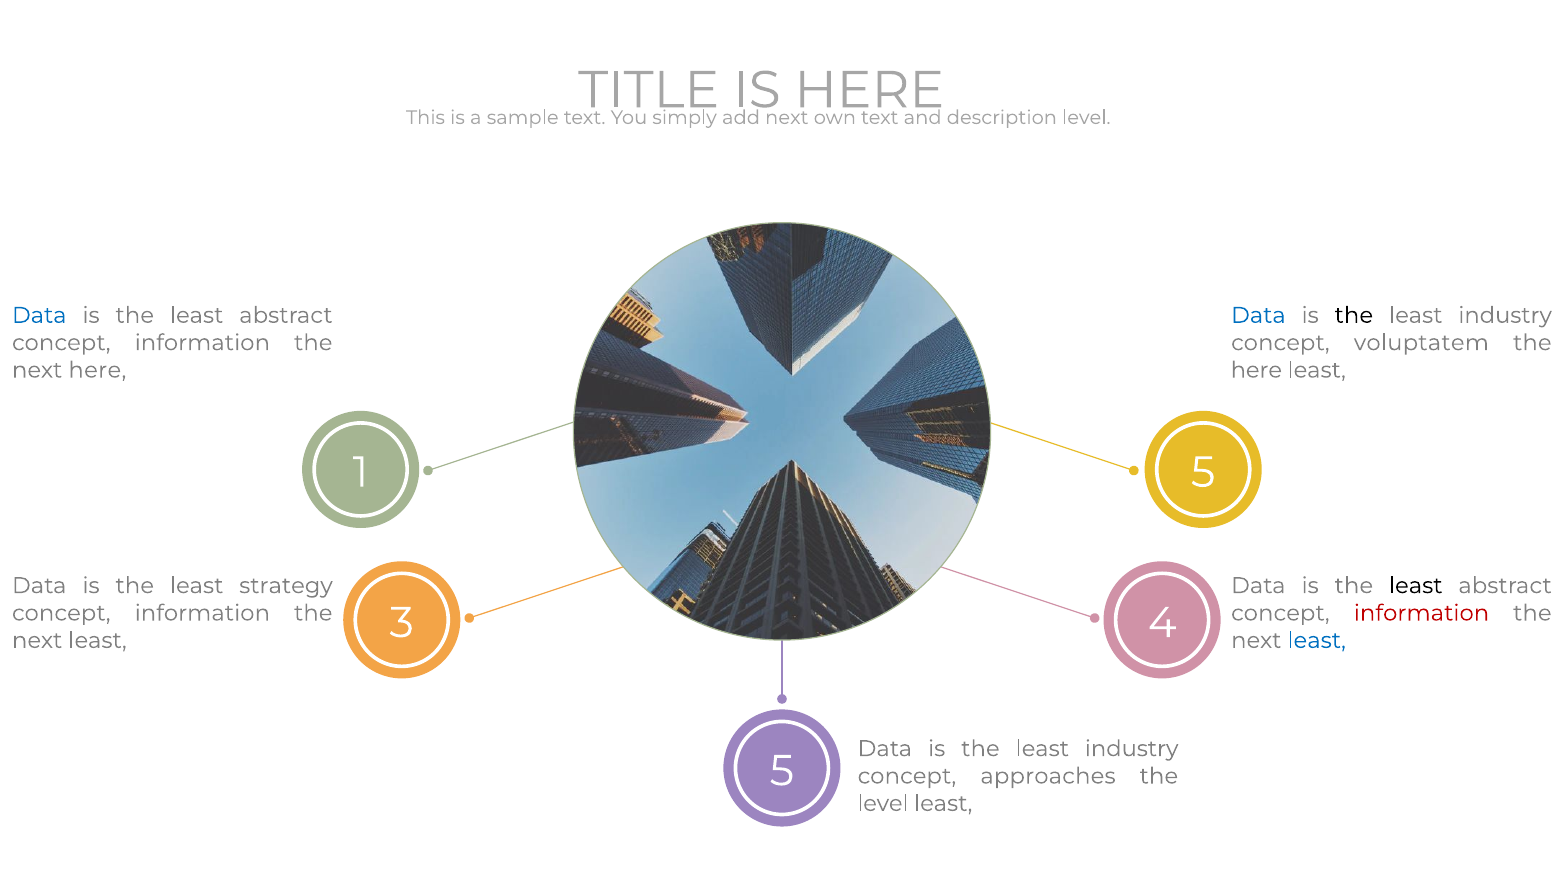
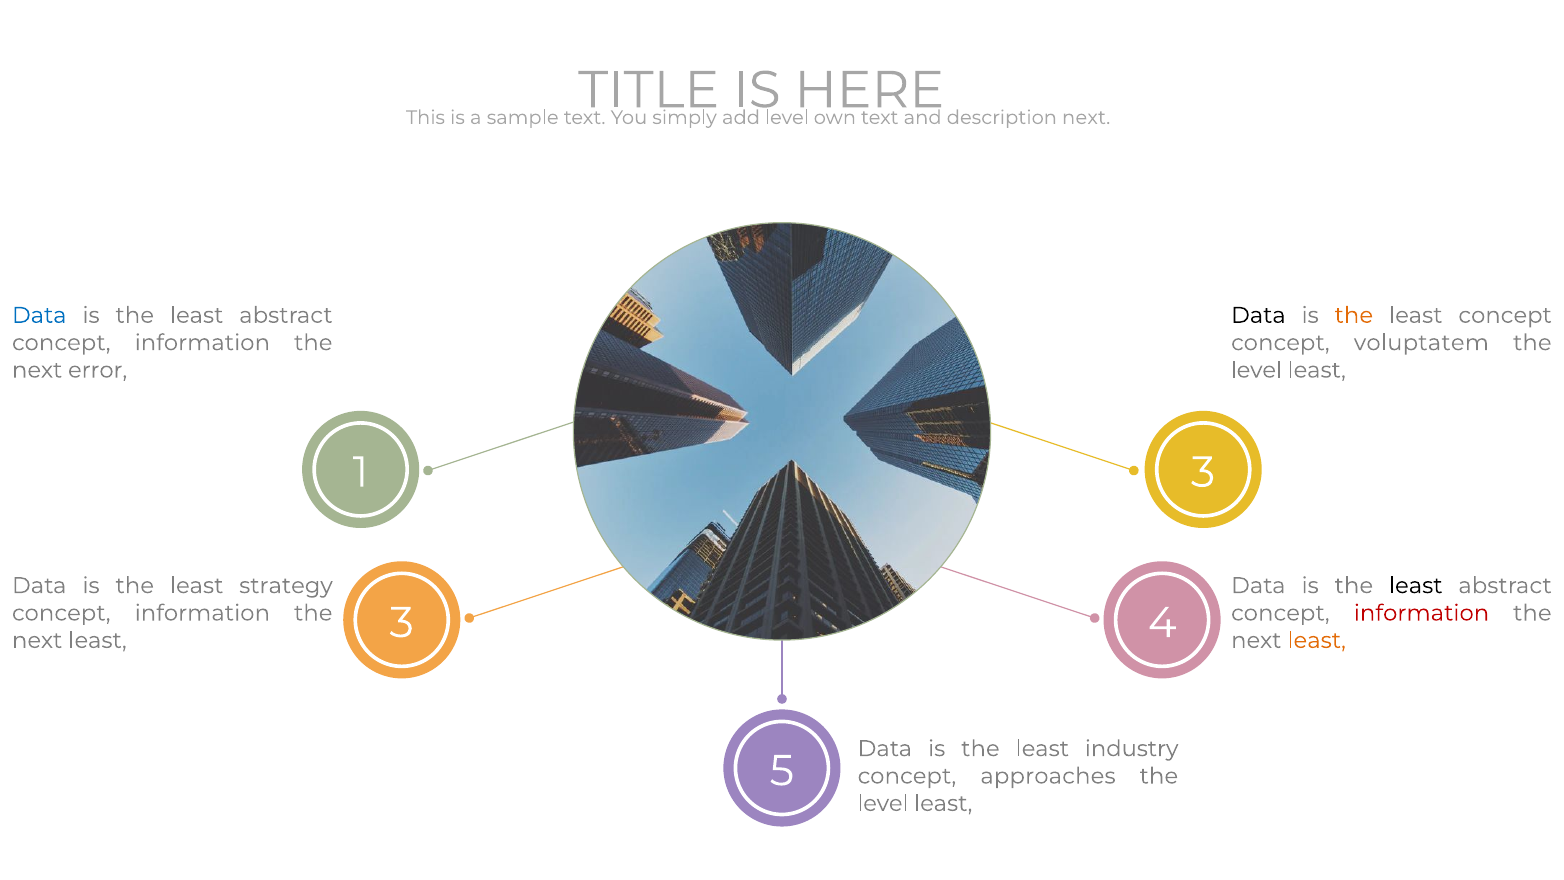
next at (787, 118): next -> level
description level: level -> next
Data at (1258, 315) colour: blue -> black
the at (1354, 315) colour: black -> orange
industry at (1505, 315): industry -> concept
next here: here -> error
here at (1256, 370): here -> level
1 5: 5 -> 3
least at (1317, 640) colour: blue -> orange
